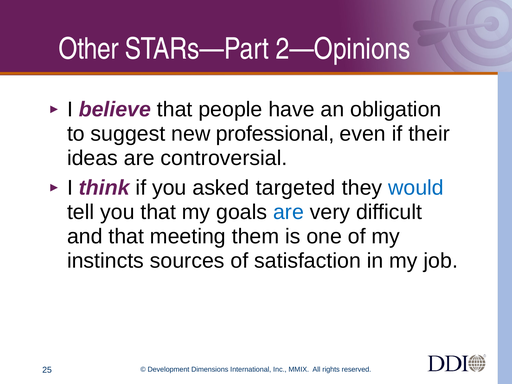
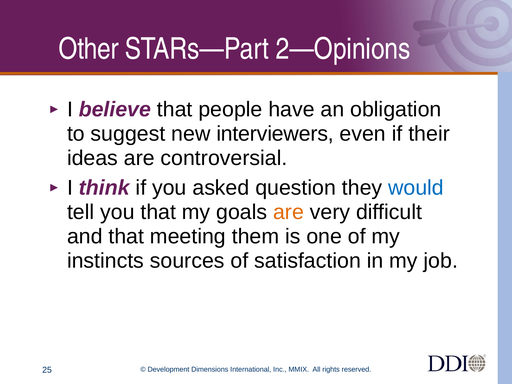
professional: professional -> interviewers
targeted: targeted -> question
are at (289, 212) colour: blue -> orange
